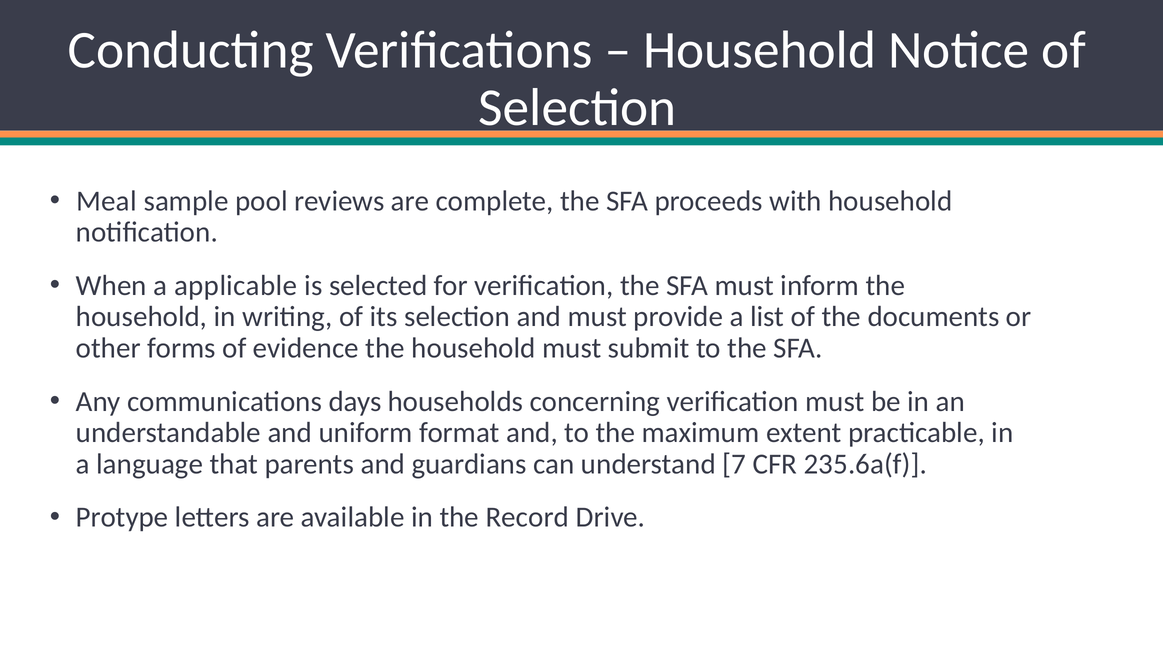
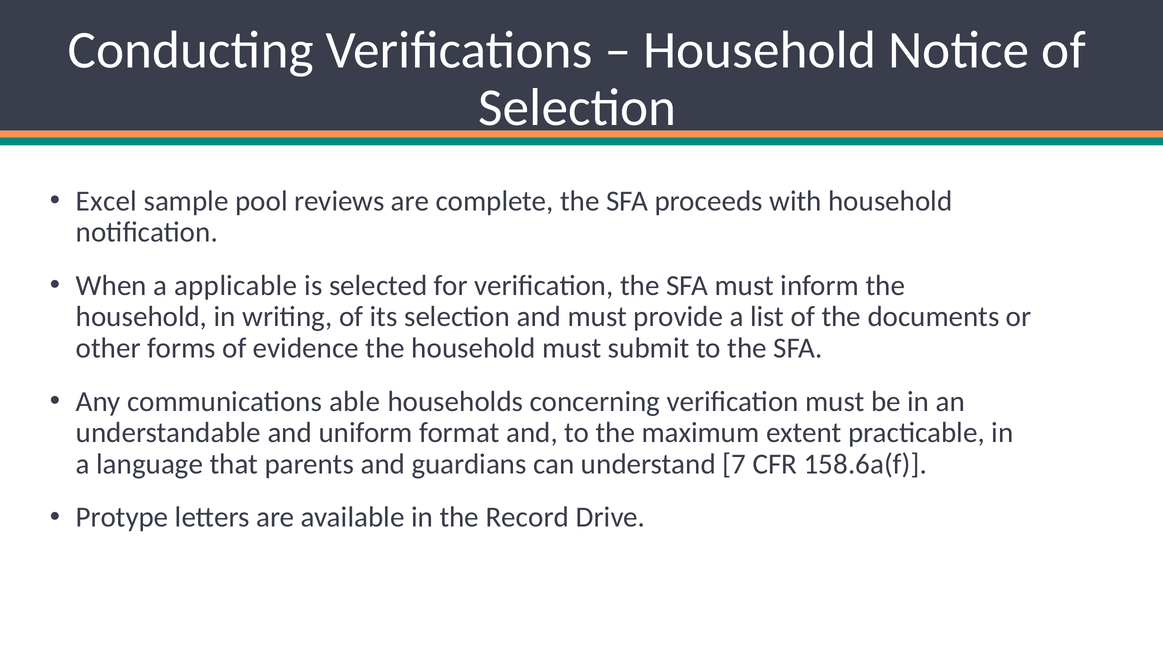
Meal: Meal -> Excel
days: days -> able
235.6a(f: 235.6a(f -> 158.6a(f
